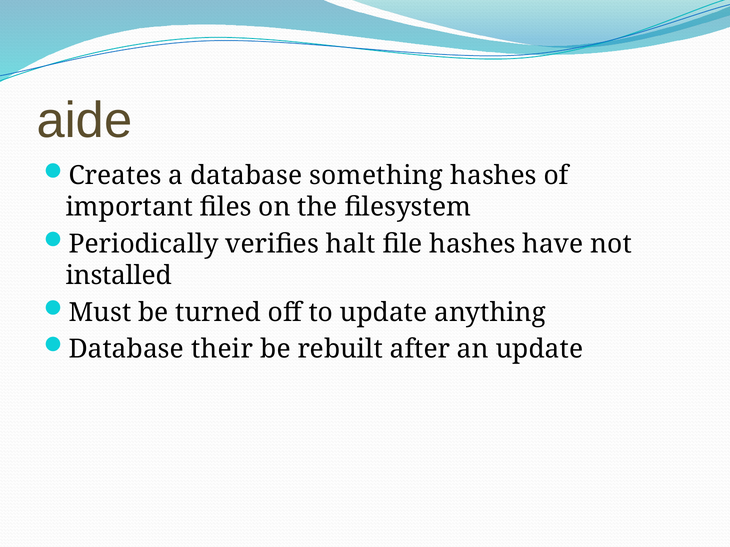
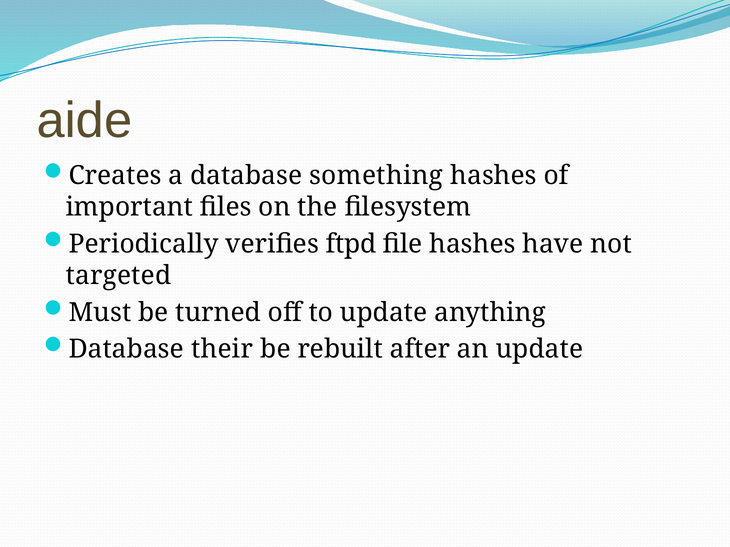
halt: halt -> ftpd
installed: installed -> targeted
